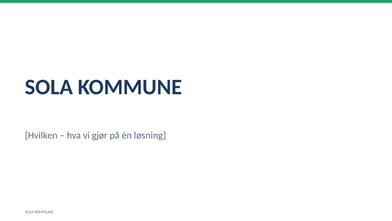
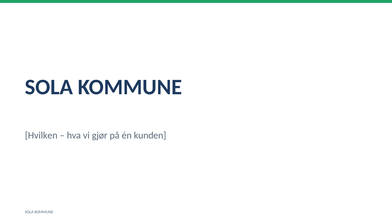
løsning: løsning -> kunden
